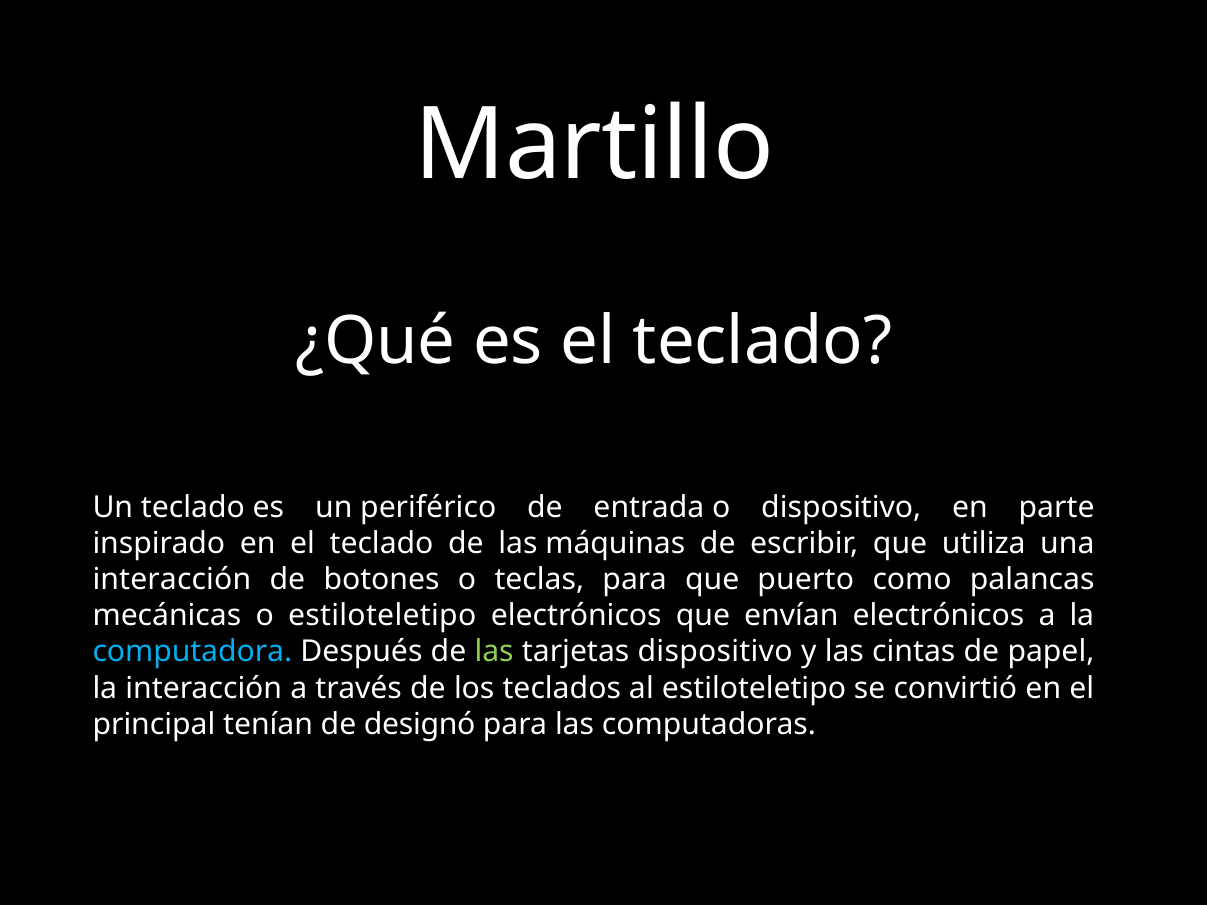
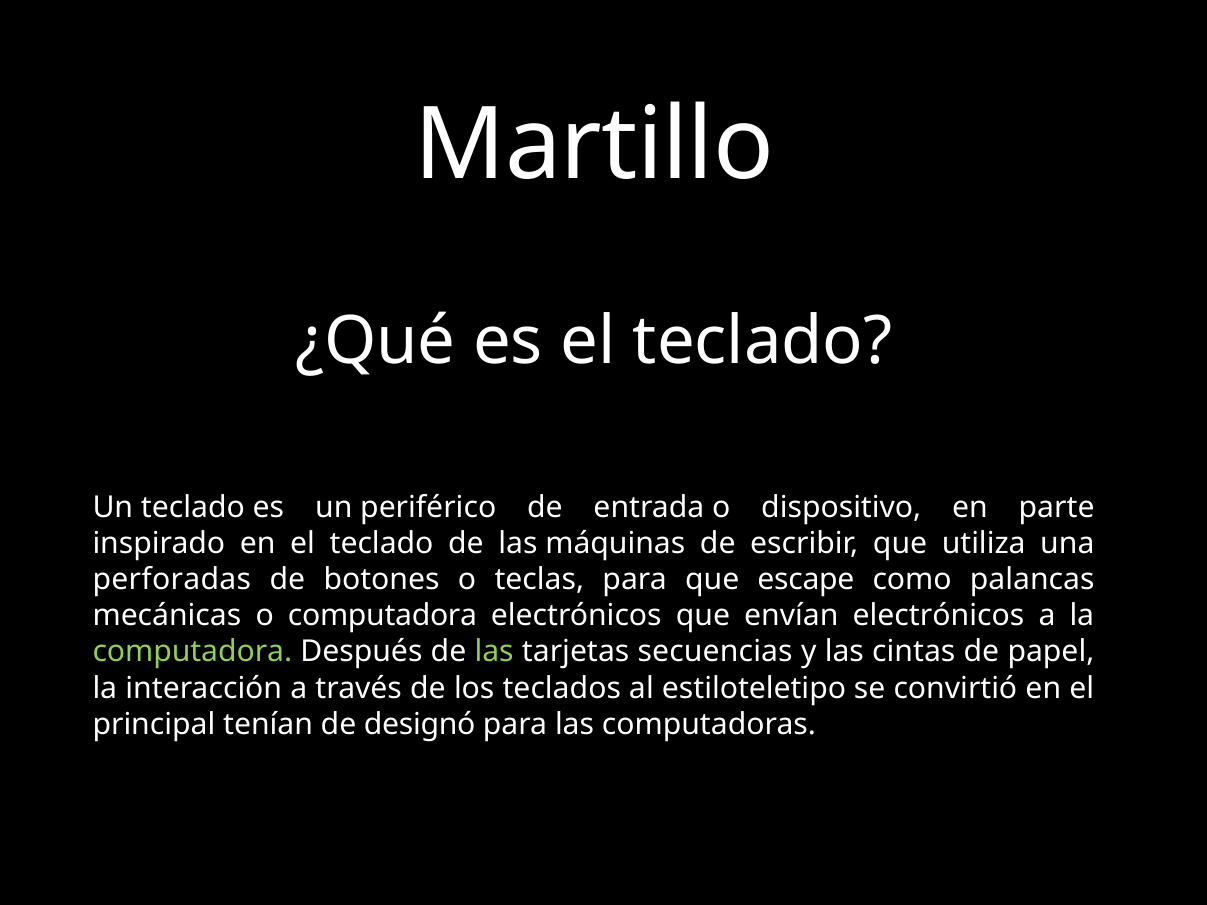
interacción at (172, 580): interacción -> perforadas
puerto: puerto -> escape
o estiloteletipo: estiloteletipo -> computadora
computadora at (192, 652) colour: light blue -> light green
tarjetas dispositivo: dispositivo -> secuencias
